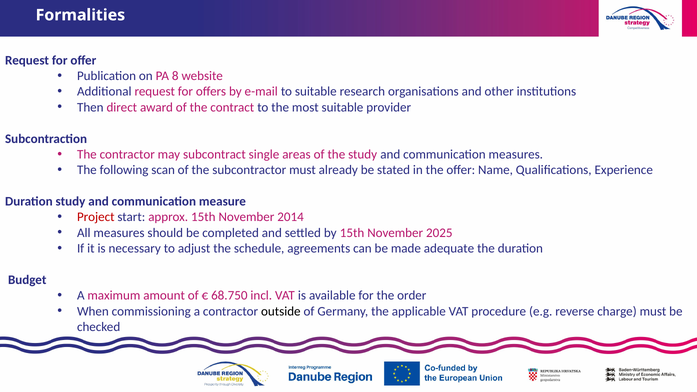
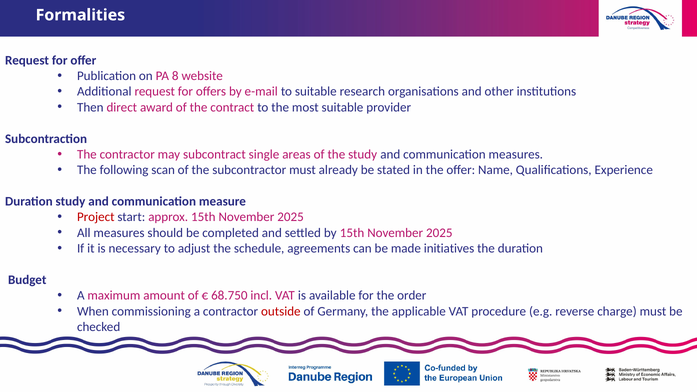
approx 15th November 2014: 2014 -> 2025
adequate: adequate -> initiatives
outside colour: black -> red
